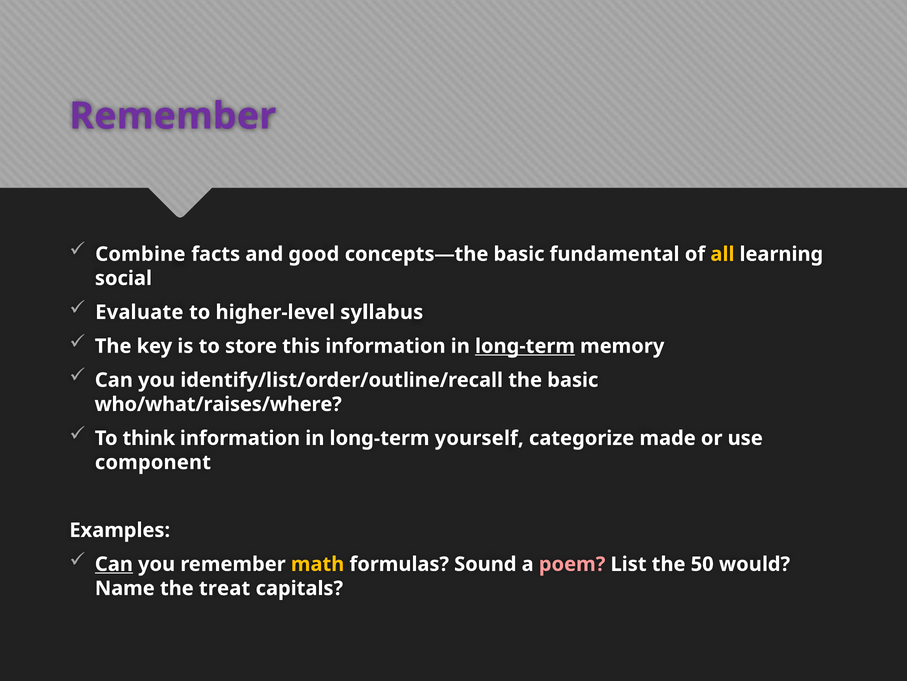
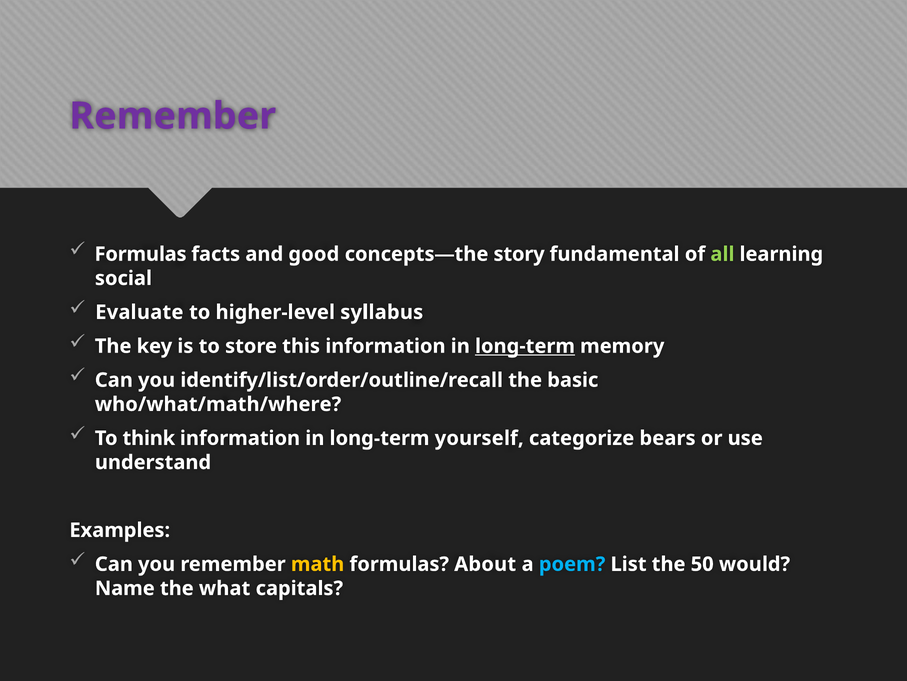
Combine at (140, 254): Combine -> Formulas
concepts—the basic: basic -> story
all colour: yellow -> light green
who/what/raises/where: who/what/raises/where -> who/what/math/where
made: made -> bears
component: component -> understand
Can at (114, 564) underline: present -> none
Sound: Sound -> About
poem colour: pink -> light blue
treat: treat -> what
